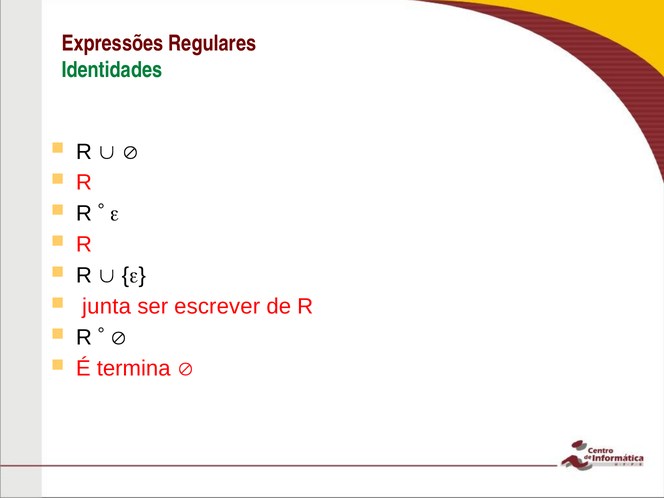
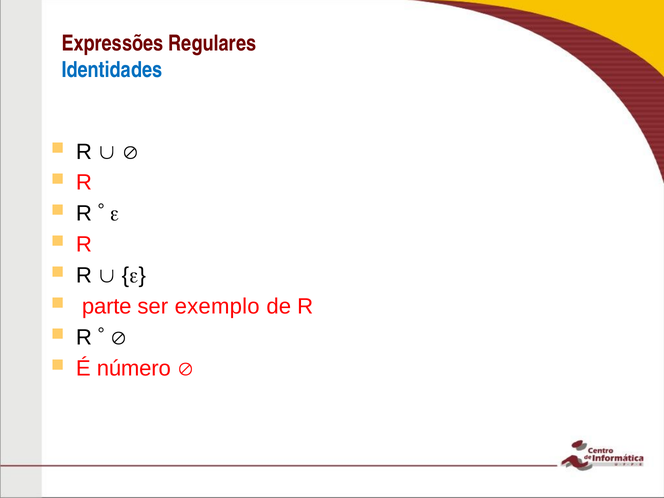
Identidades colour: green -> blue
junta: junta -> parte
escrever: escrever -> exemplo
termina: termina -> número
